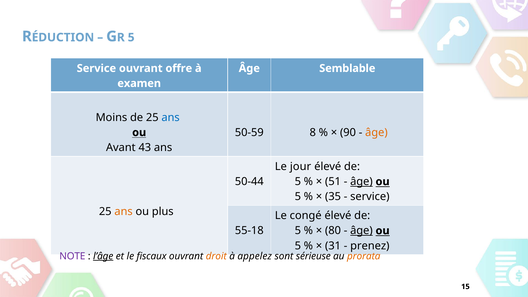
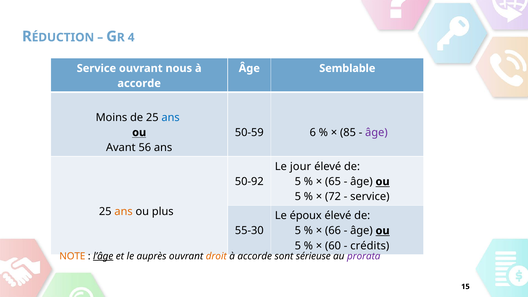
5 at (131, 37): 5 -> 4
offre: offre -> nous
examen at (139, 83): examen -> accorde
8: 8 -> 6
90: 90 -> 85
âge at (376, 132) colour: orange -> purple
43: 43 -> 56
50-44: 50-44 -> 50-92
51: 51 -> 65
âge at (361, 182) underline: present -> none
35: 35 -> 72
congé: congé -> époux
55-18: 55-18 -> 55-30
80: 80 -> 66
âge at (361, 231) underline: present -> none
31: 31 -> 60
prenez: prenez -> crédits
NOTE colour: purple -> orange
fiscaux: fiscaux -> auprès
appelez at (255, 256): appelez -> accorde
prorata colour: orange -> purple
